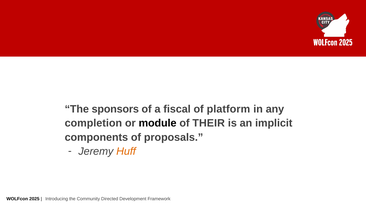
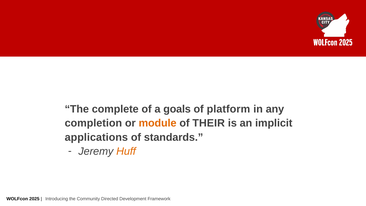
sponsors: sponsors -> complete
fiscal: fiscal -> goals
module colour: black -> orange
components: components -> applications
proposals: proposals -> standards
